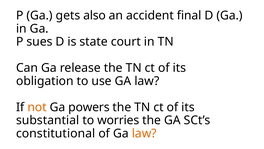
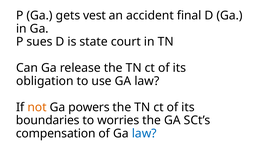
also: also -> vest
substantial: substantial -> boundaries
constitutional: constitutional -> compensation
law at (144, 133) colour: orange -> blue
